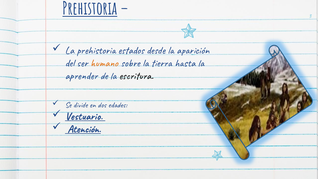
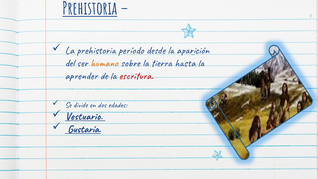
estados: estados -> período
escritura colour: black -> red
Atención: Atención -> Gustaría
